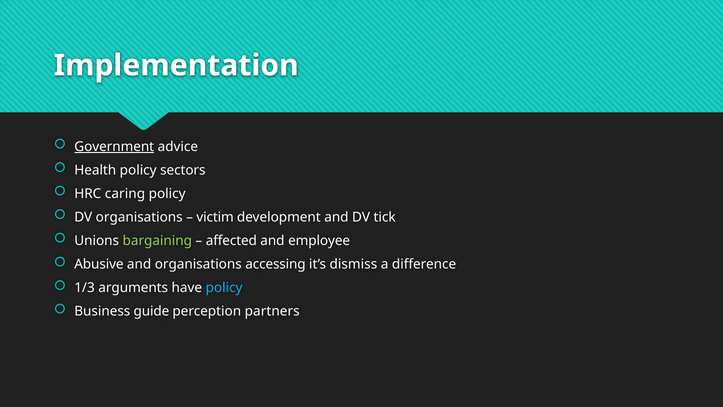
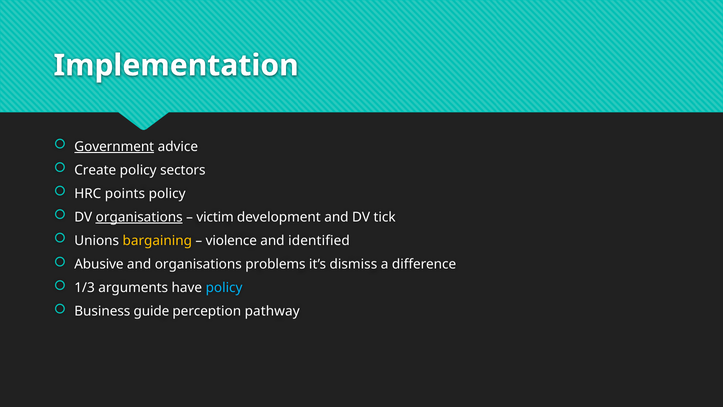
Health: Health -> Create
caring: caring -> points
organisations at (139, 217) underline: none -> present
bargaining colour: light green -> yellow
affected: affected -> violence
employee: employee -> identified
accessing: accessing -> problems
partners: partners -> pathway
